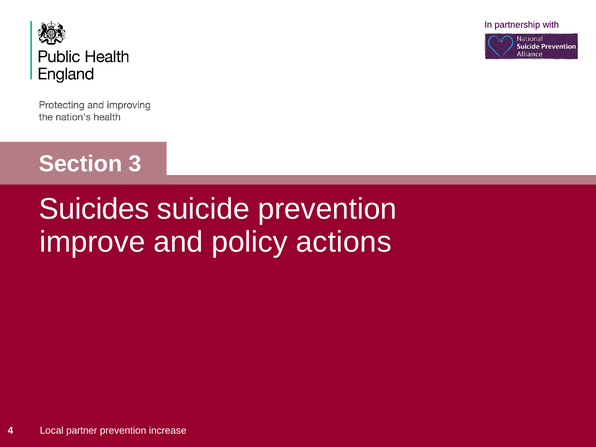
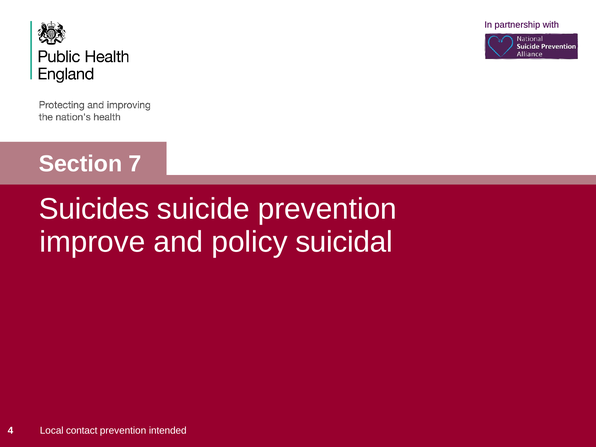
3: 3 -> 7
actions: actions -> suicidal
partner: partner -> contact
increase: increase -> intended
